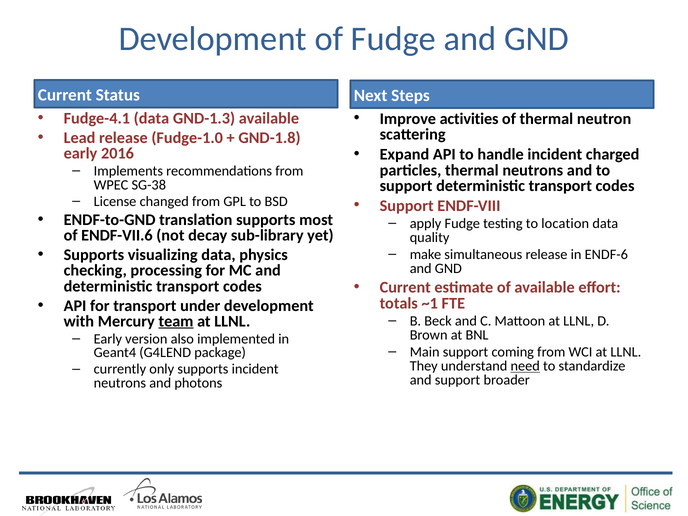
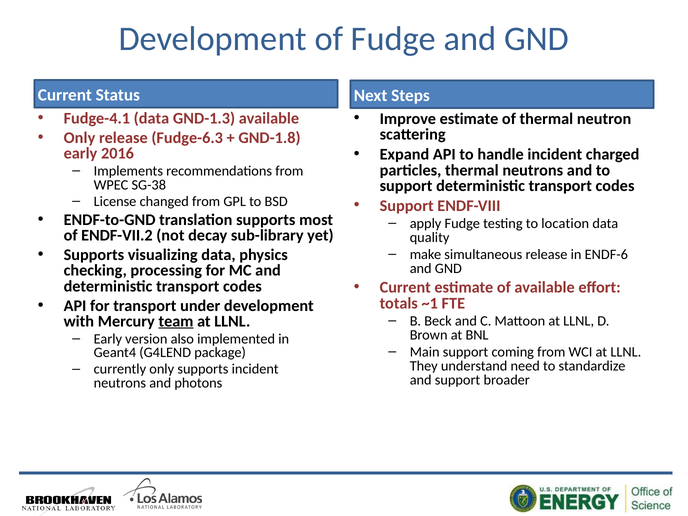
Improve activities: activities -> estimate
Lead at (80, 138): Lead -> Only
Fudge-1.0: Fudge-1.0 -> Fudge-6.3
ENDF-VII.6: ENDF-VII.6 -> ENDF-VII.2
need underline: present -> none
